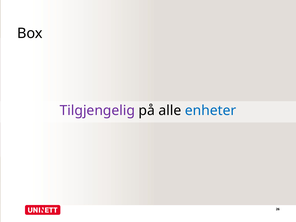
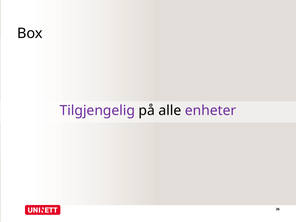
enheter colour: blue -> purple
